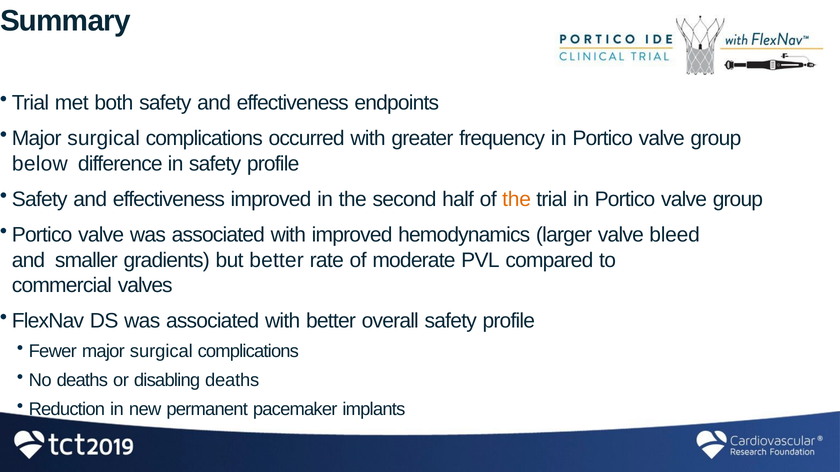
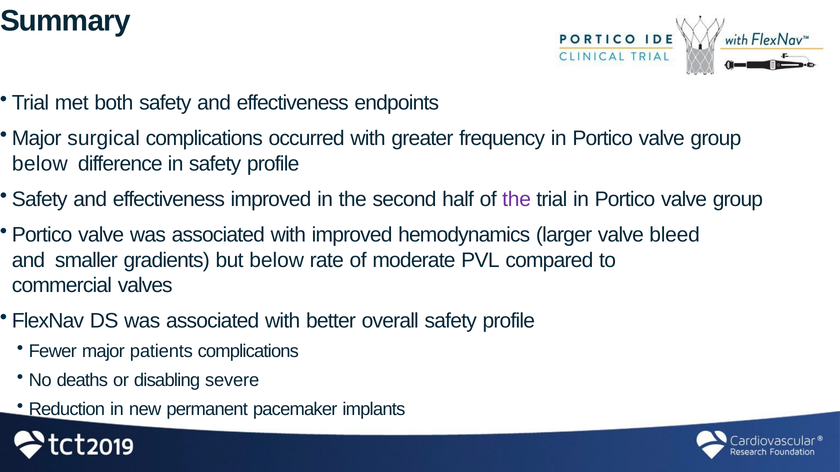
the at (517, 199) colour: orange -> purple
but better: better -> below
Fewer major surgical: surgical -> patients
disabling deaths: deaths -> severe
